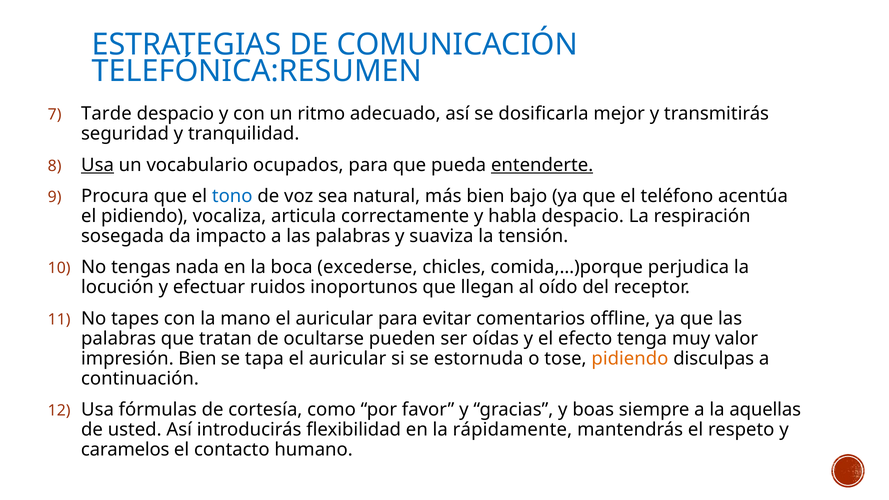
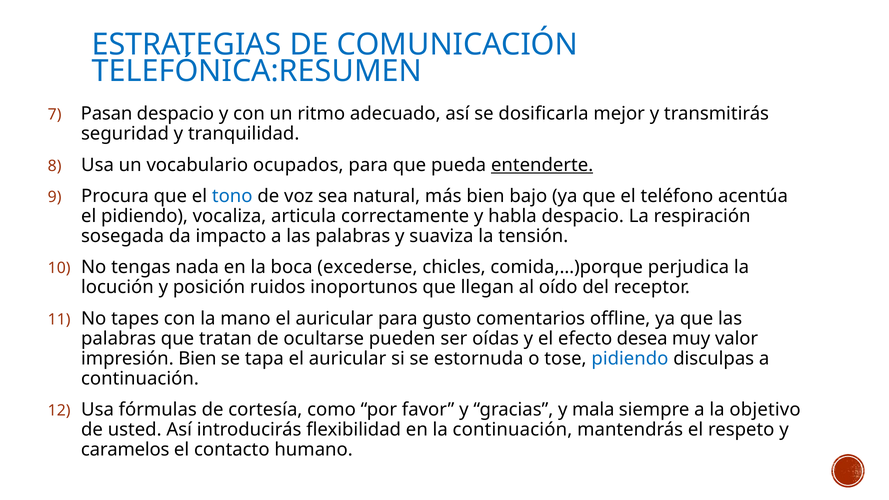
Tarde: Tarde -> Pasan
Usa at (97, 165) underline: present -> none
efectuar: efectuar -> posición
evitar: evitar -> gusto
tenga: tenga -> desea
pidiendo at (630, 358) colour: orange -> blue
boas: boas -> mala
aquellas: aquellas -> objetivo
la rápidamente: rápidamente -> continuación
